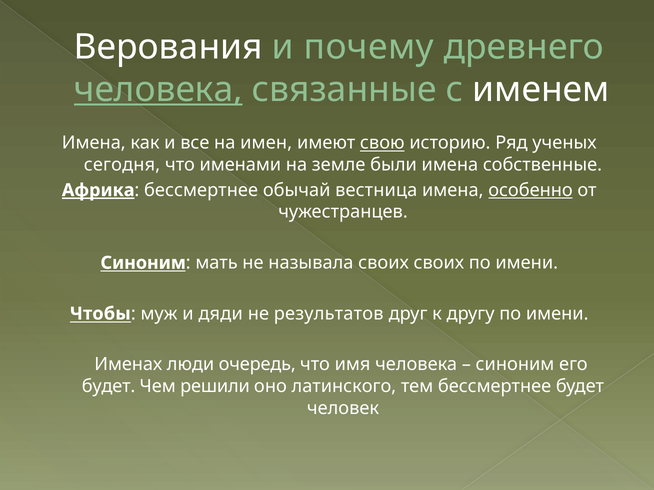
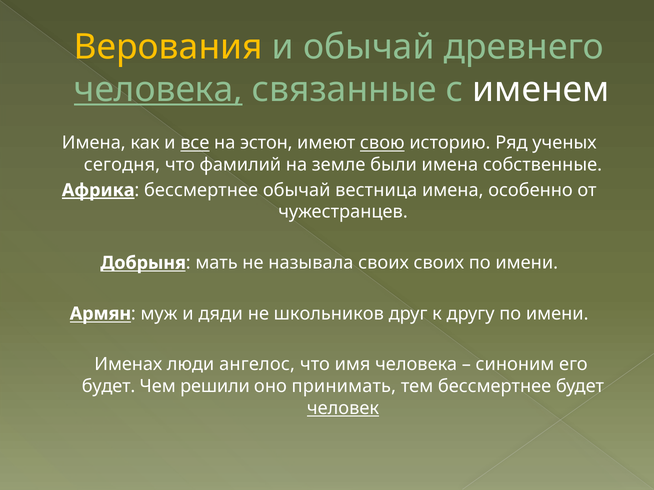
Верования colour: white -> yellow
и почему: почему -> обычай
все underline: none -> present
имен: имен -> эстон
именами: именами -> фамилий
особенно underline: present -> none
Синоним at (143, 263): Синоним -> Добрыня
Чтобы: Чтобы -> Армян
результатов: результатов -> школьников
очередь: очередь -> ангелос
латинского: латинского -> принимать
человек underline: none -> present
